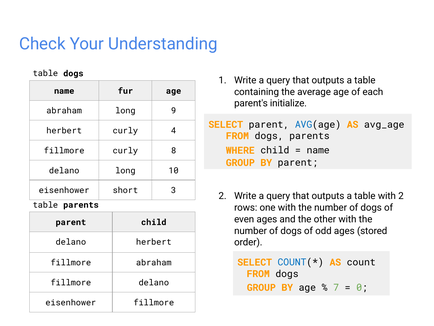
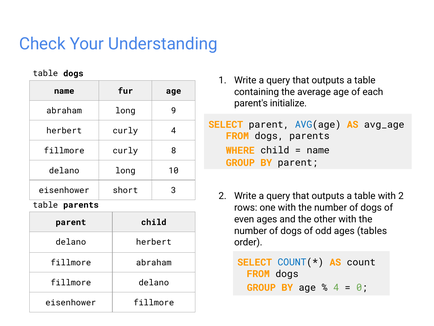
stored: stored -> tables
7 at (336, 287): 7 -> 4
